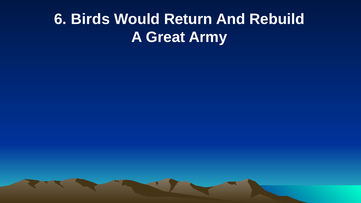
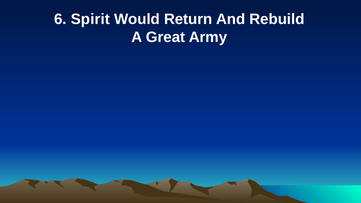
Birds: Birds -> Spirit
